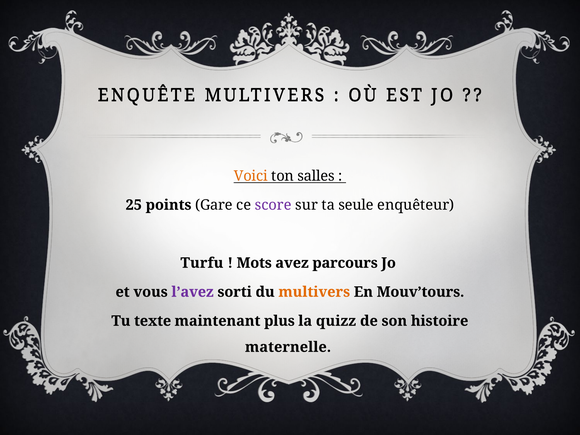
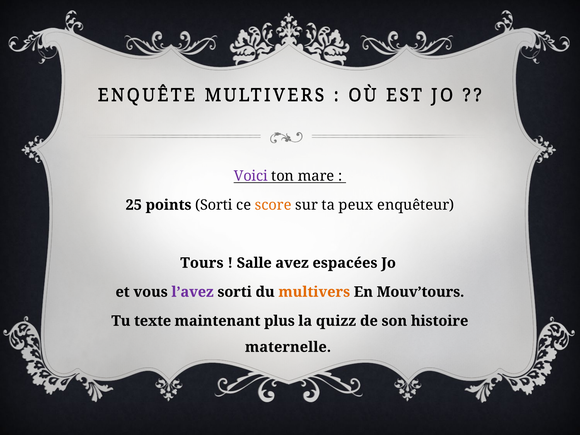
Voici colour: orange -> purple
salles: salles -> mare
points Gare: Gare -> Sorti
score colour: purple -> orange
seule: seule -> peux
Turfu: Turfu -> Tours
Mots: Mots -> Salle
parcours: parcours -> espacées
